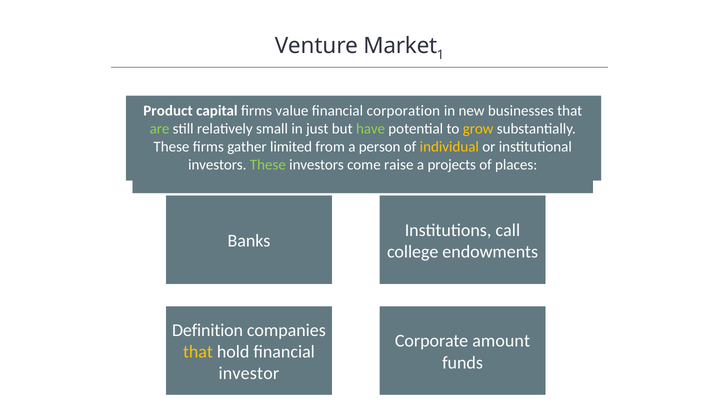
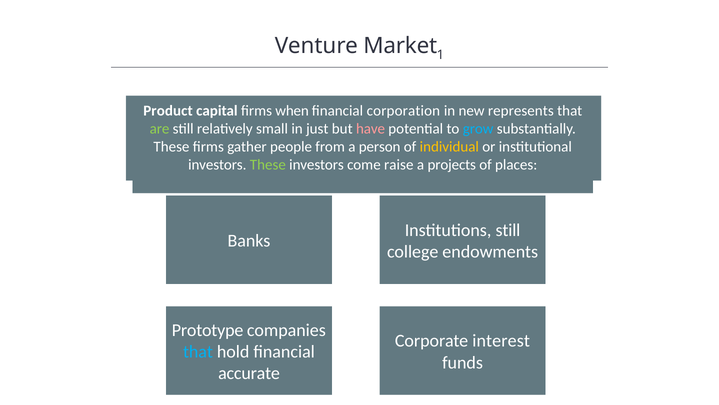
value: value -> when
businesses: businesses -> represents
have colour: light green -> pink
grow colour: yellow -> light blue
limited: limited -> people
Institutions call: call -> still
Definition: Definition -> Prototype
amount: amount -> interest
that at (198, 351) colour: yellow -> light blue
investor: investor -> accurate
